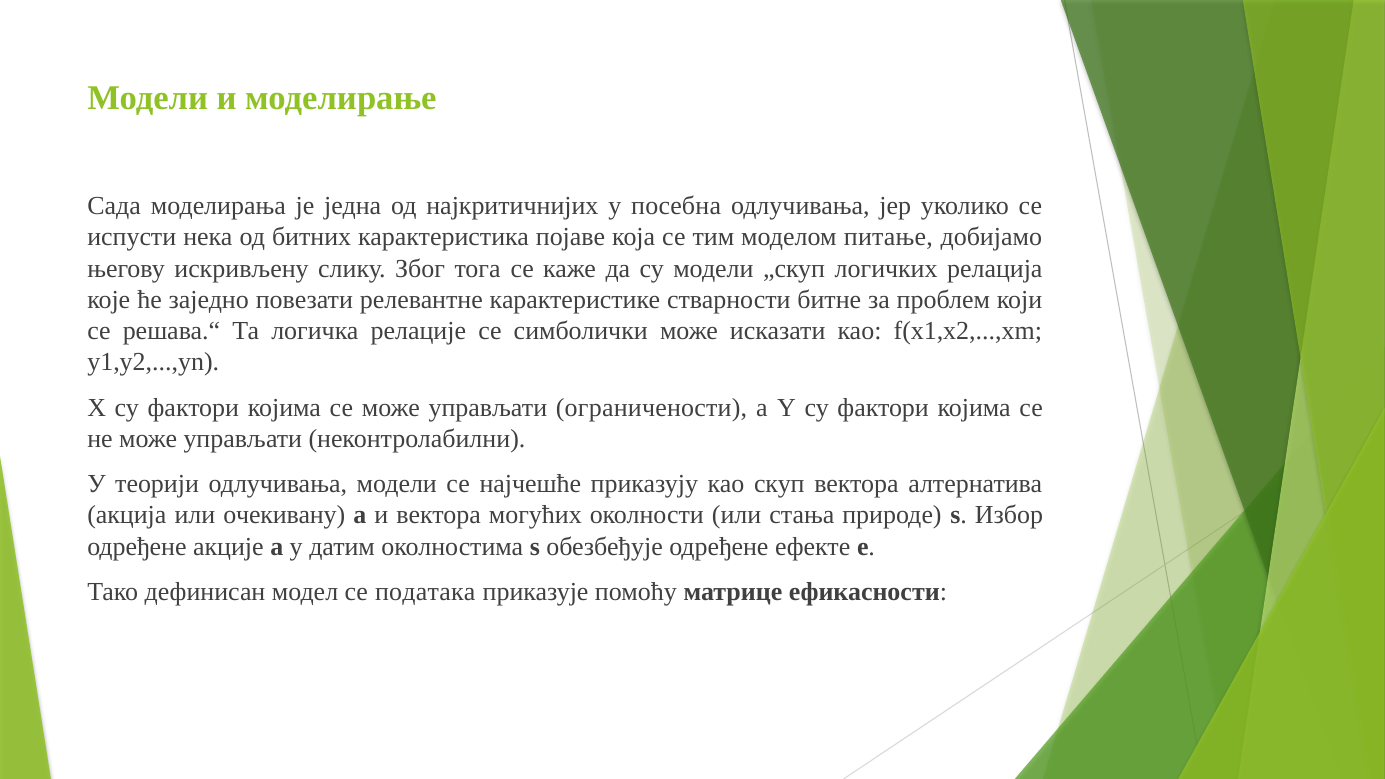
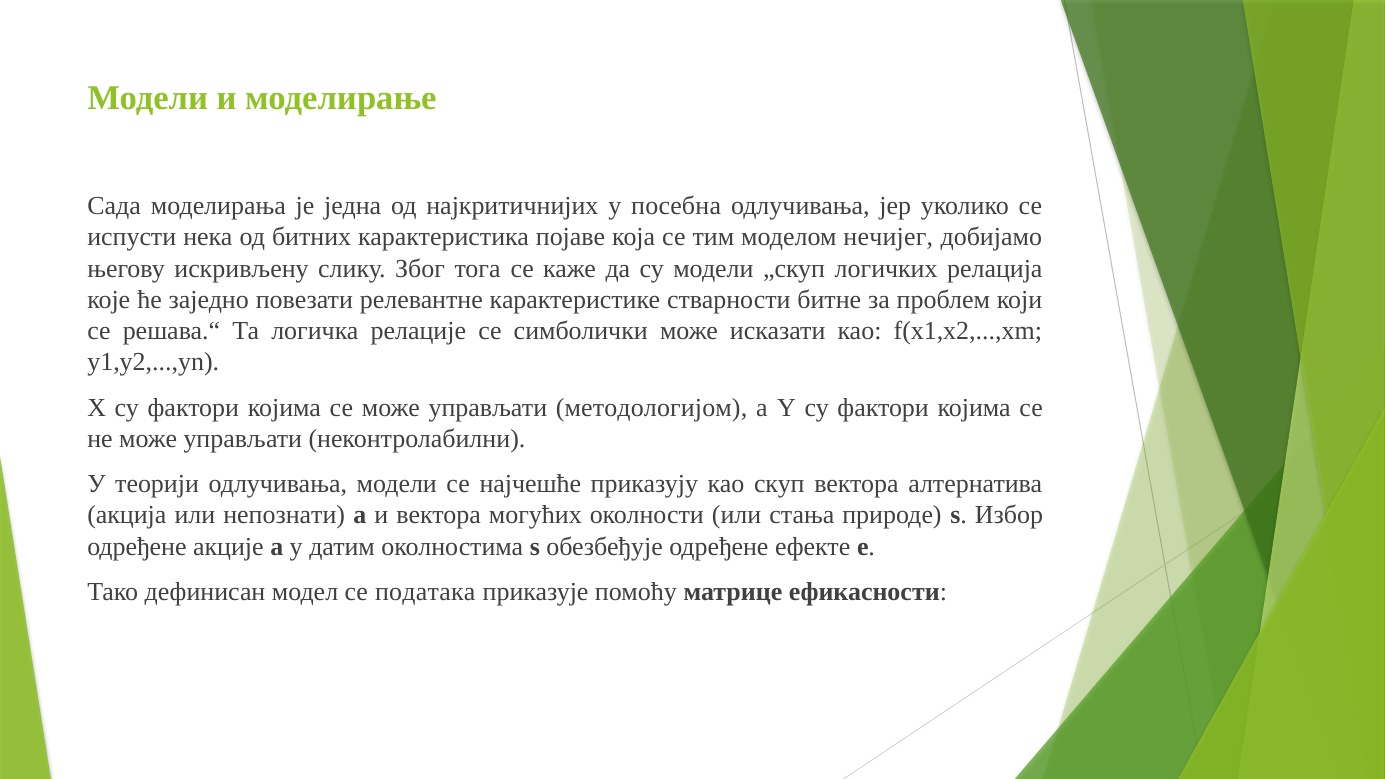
питање: питање -> нечијег
ограничености: ограничености -> методологијом
очекивану: очекивану -> непознати
